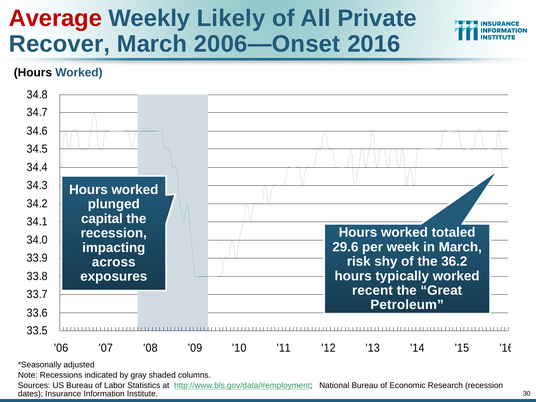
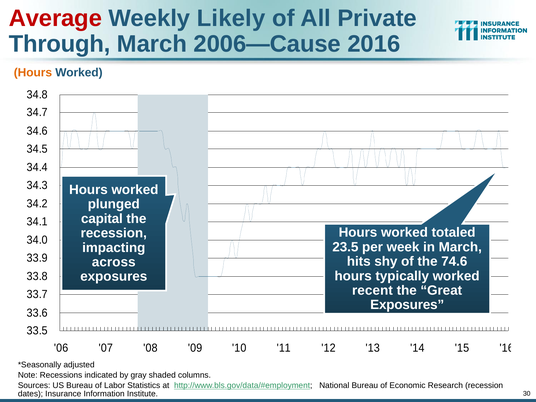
Recover: Recover -> Through
2006—Onset: 2006—Onset -> 2006—Cause
Hours at (33, 73) colour: black -> orange
29.6: 29.6 -> 23.5
risk: risk -> hits
36.2: 36.2 -> 74.6
Petroleum at (407, 305): Petroleum -> Exposures
